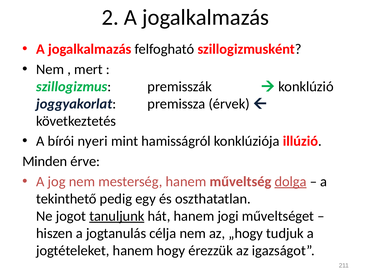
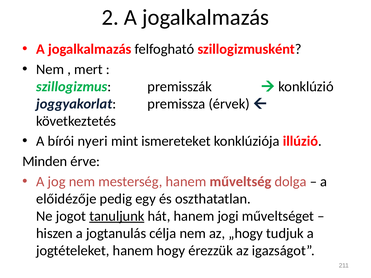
hamisságról: hamisságról -> ismereteket
dolga underline: present -> none
tekinthető: tekinthető -> előidézője
